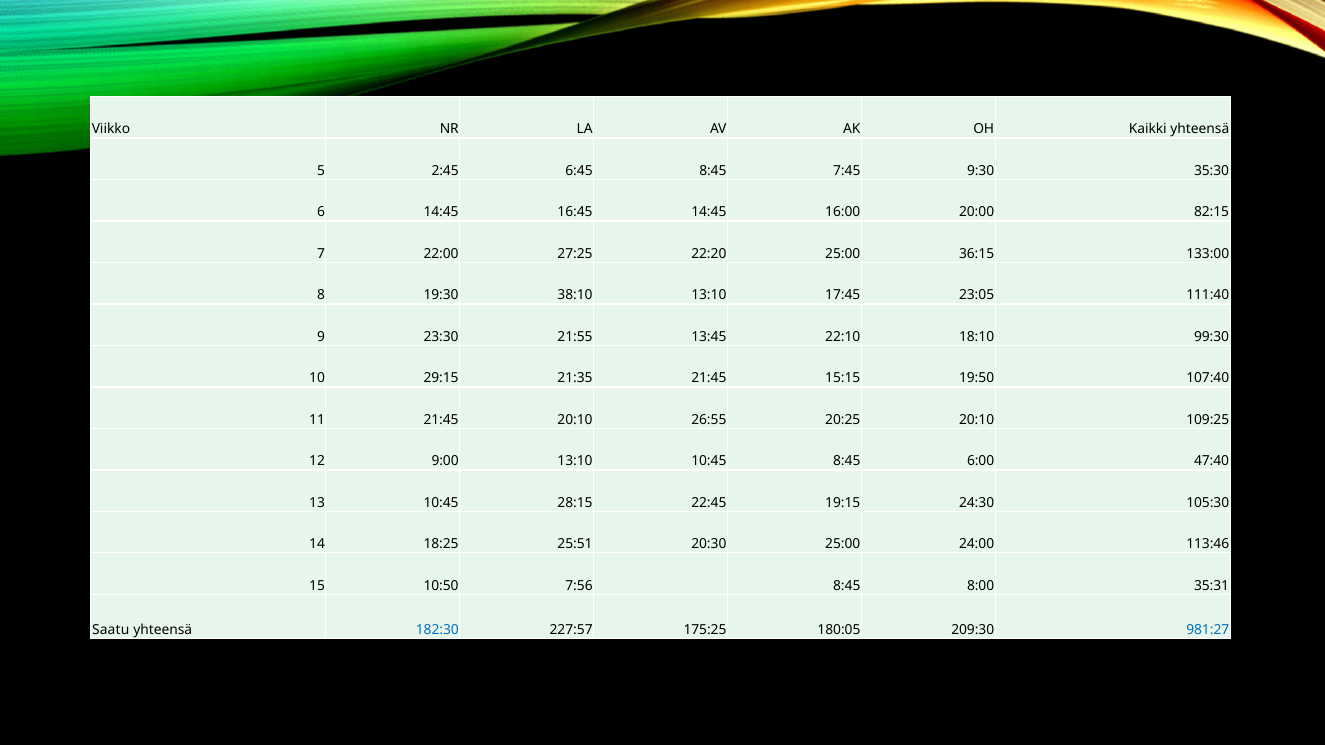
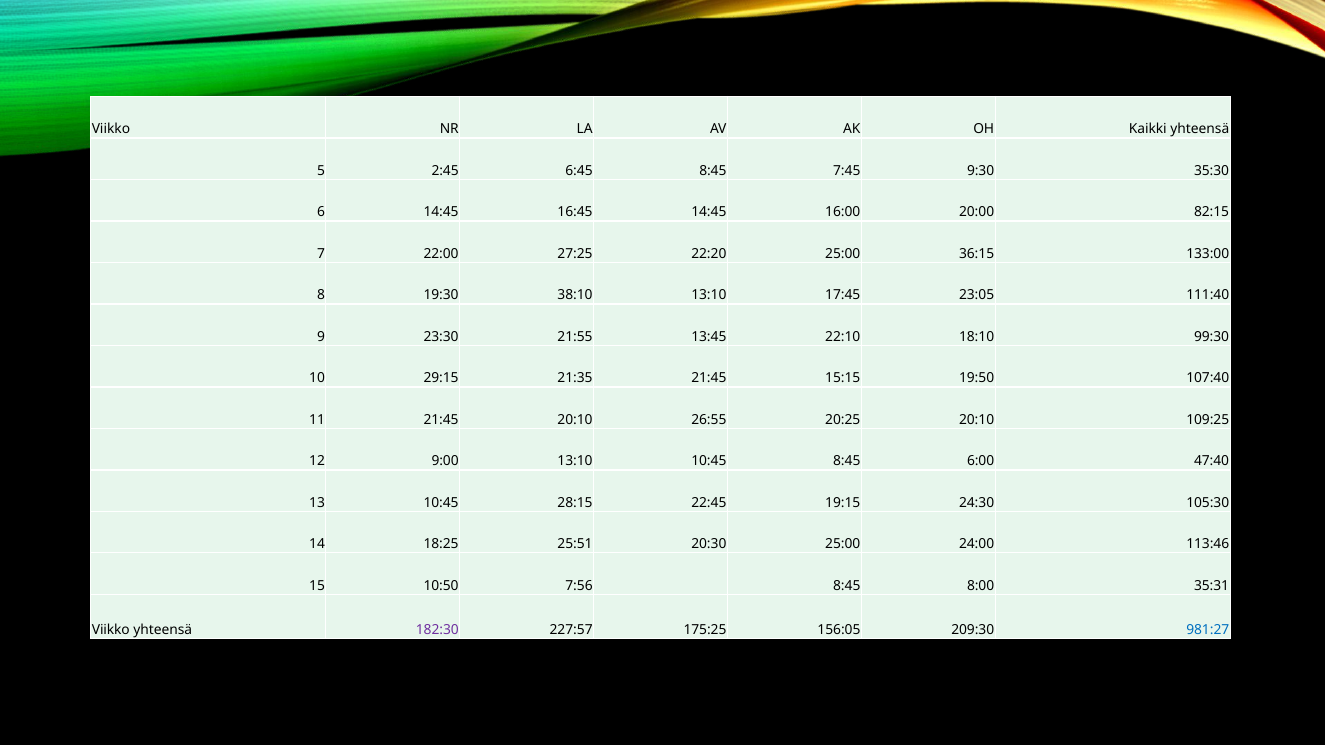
Saatu at (111, 630): Saatu -> Viikko
182:30 colour: blue -> purple
180:05: 180:05 -> 156:05
